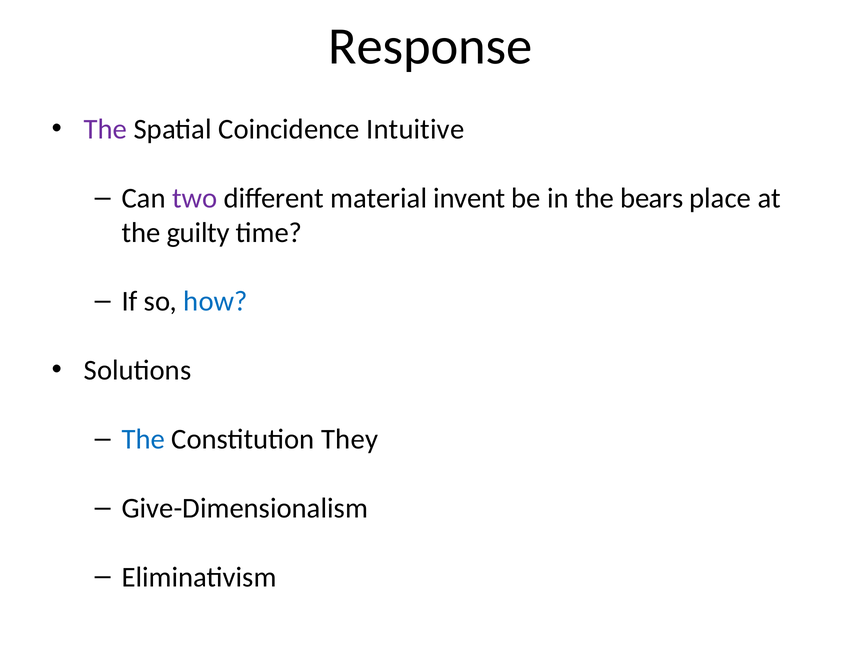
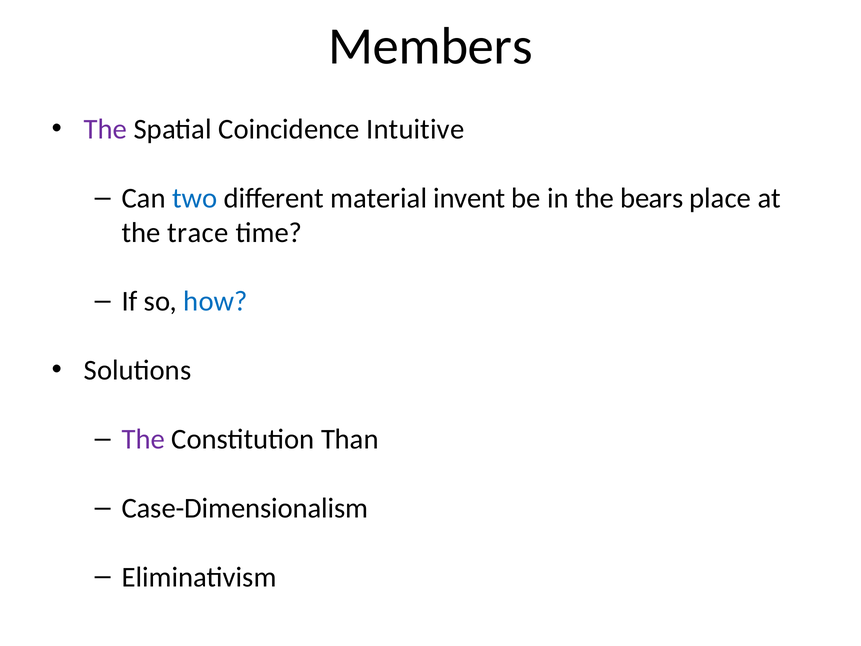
Response: Response -> Members
two colour: purple -> blue
guilty: guilty -> trace
The at (143, 439) colour: blue -> purple
They: They -> Than
Give-Dimensionalism: Give-Dimensionalism -> Case-Dimensionalism
